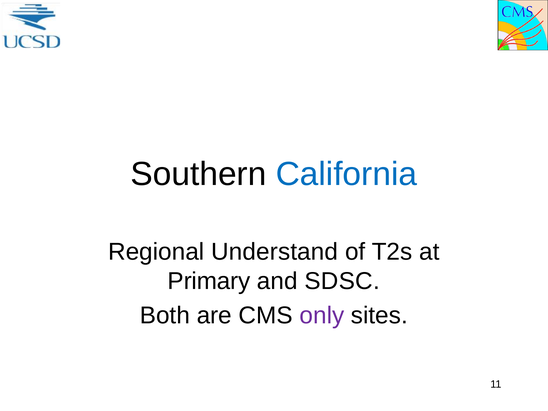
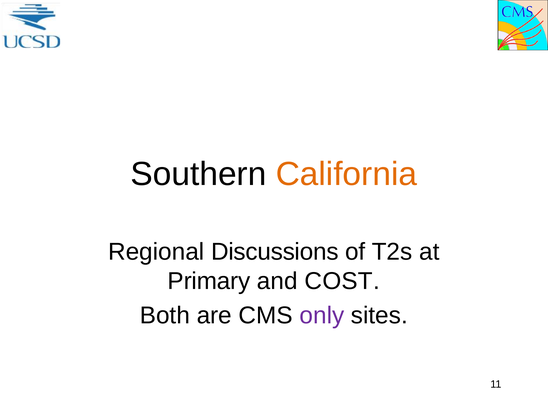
California colour: blue -> orange
Understand: Understand -> Discussions
SDSC: SDSC -> COST
